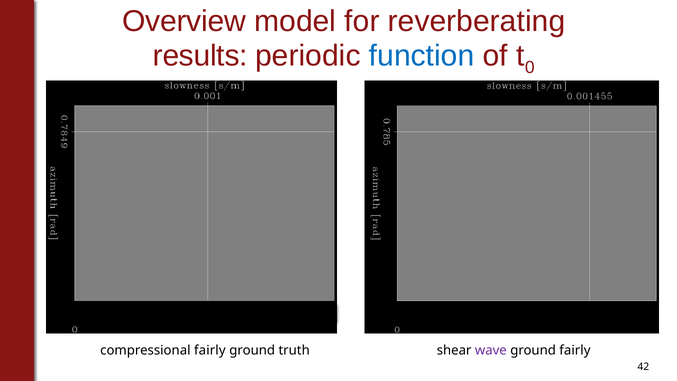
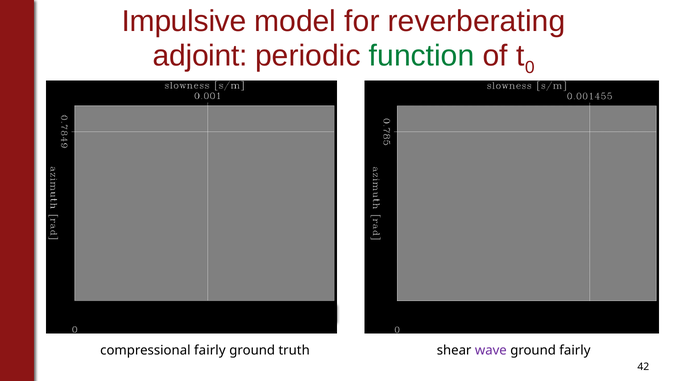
Overview: Overview -> Impulsive
results: results -> adjoint
function colour: blue -> green
